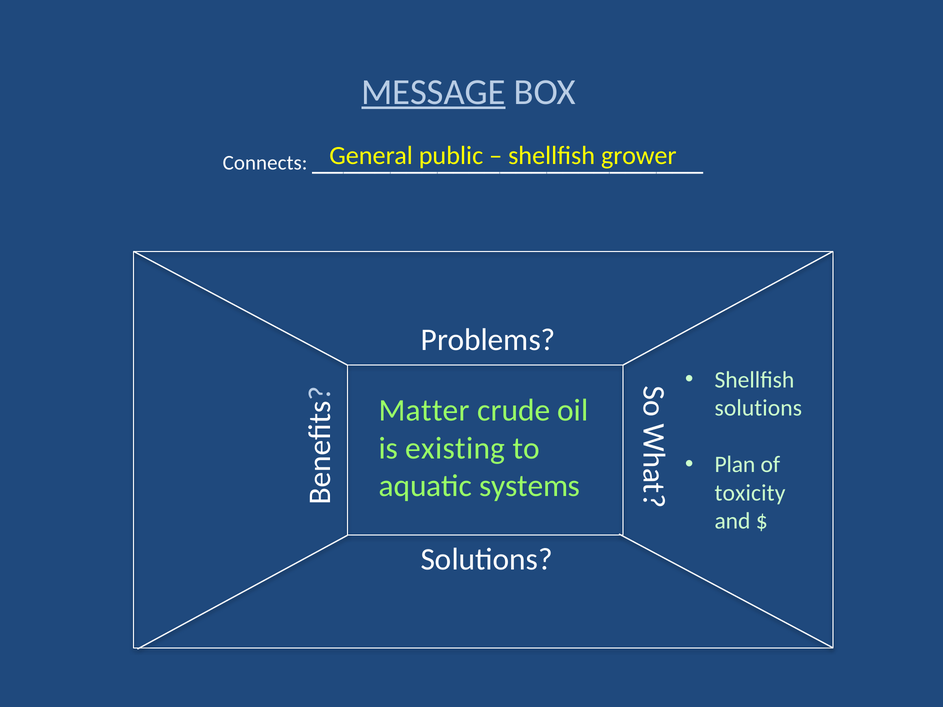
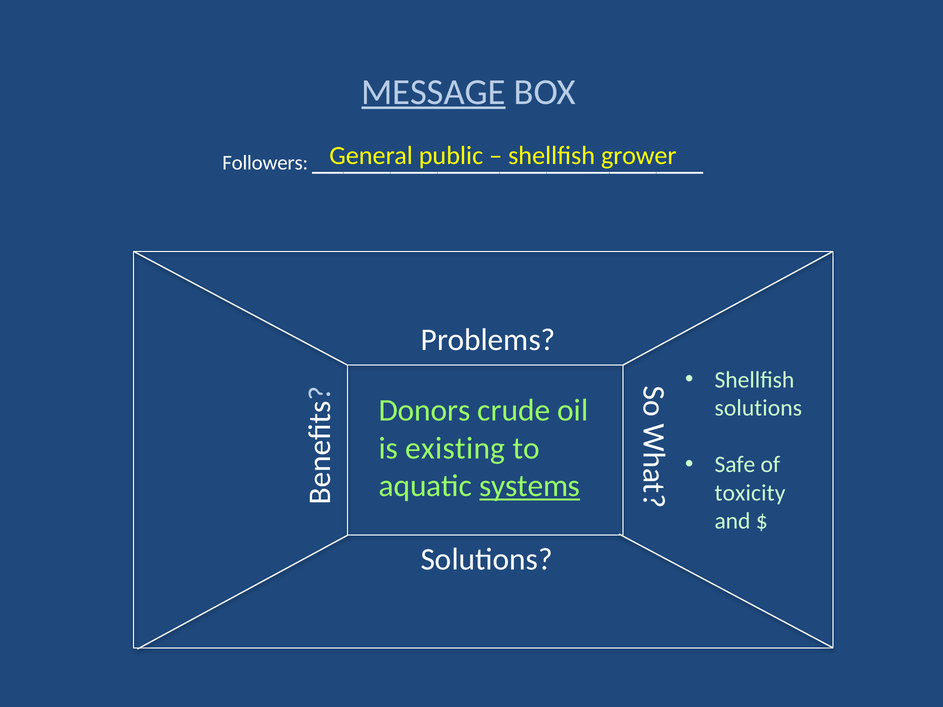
Connects: Connects -> Followers
Matter: Matter -> Donors
Plan: Plan -> Safe
systems underline: none -> present
